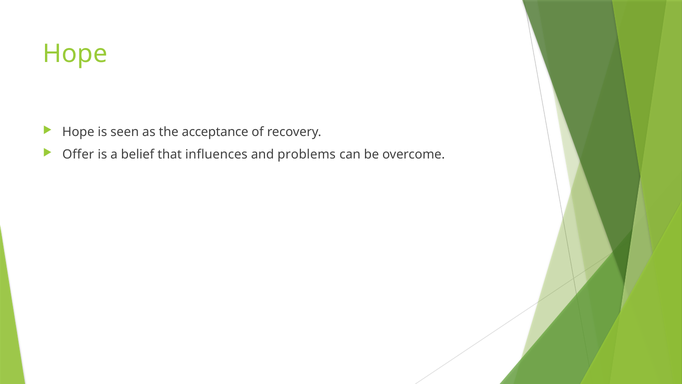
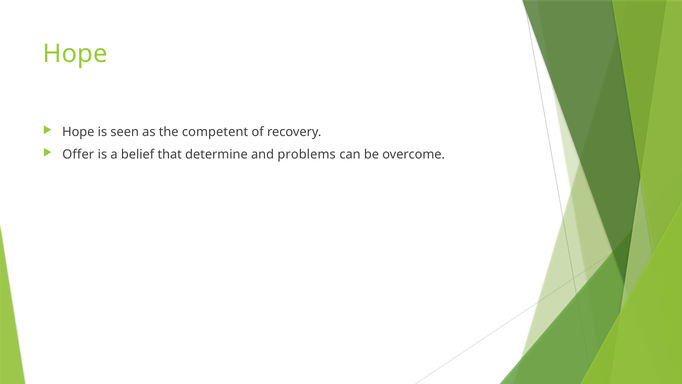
acceptance: acceptance -> competent
influences: influences -> determine
